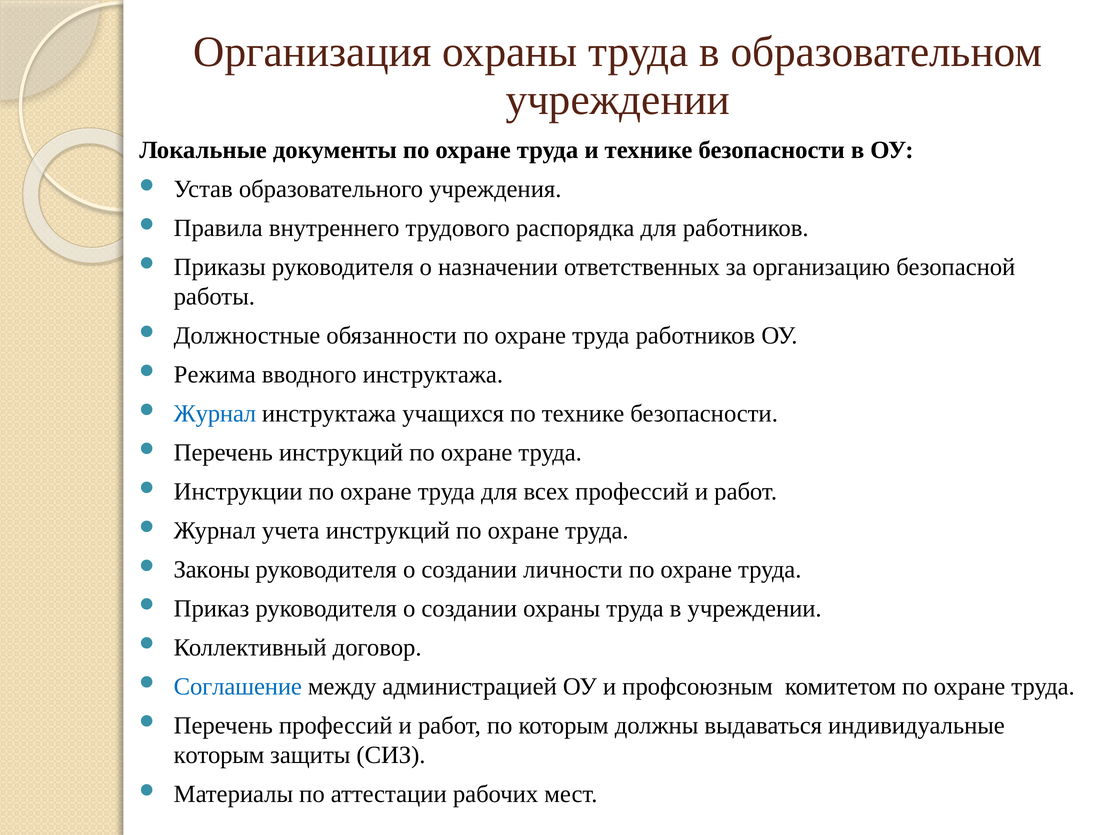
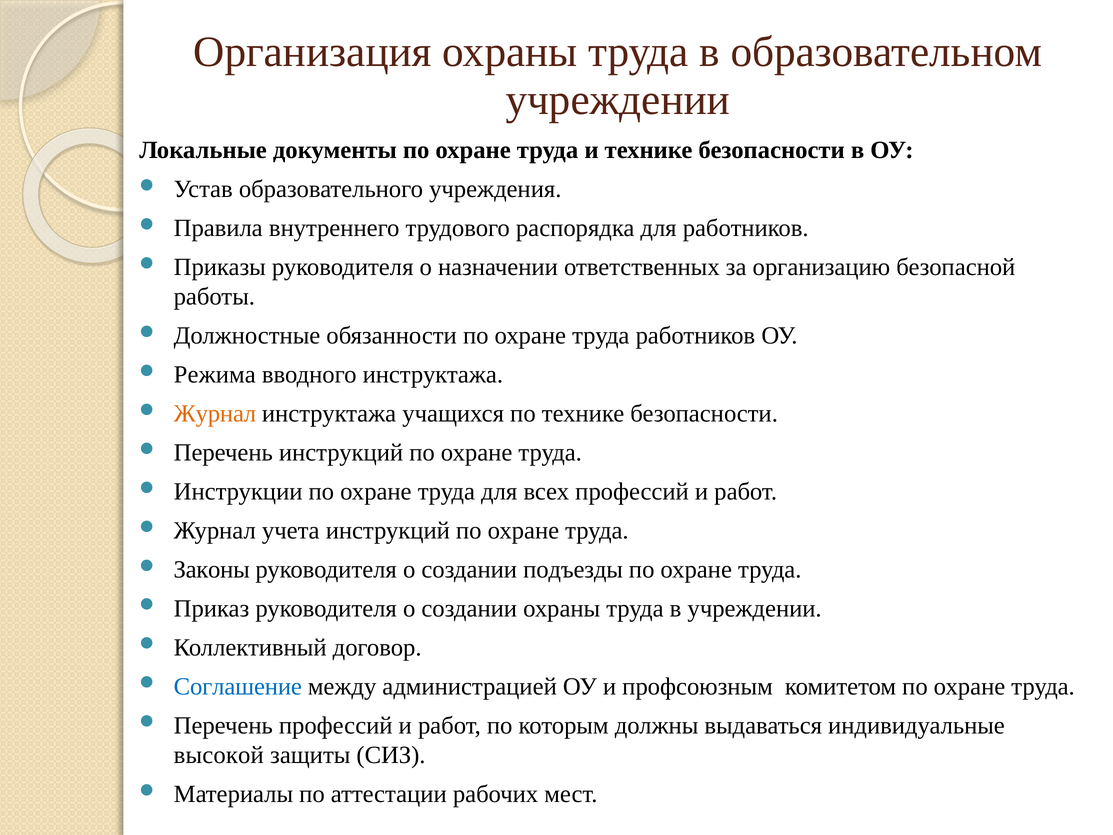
Журнал at (215, 414) colour: blue -> orange
личности: личности -> подъезды
которым at (219, 755): которым -> высокой
